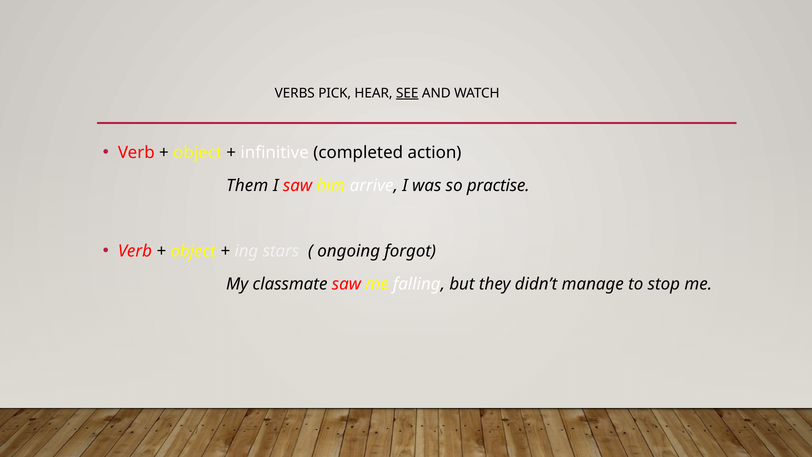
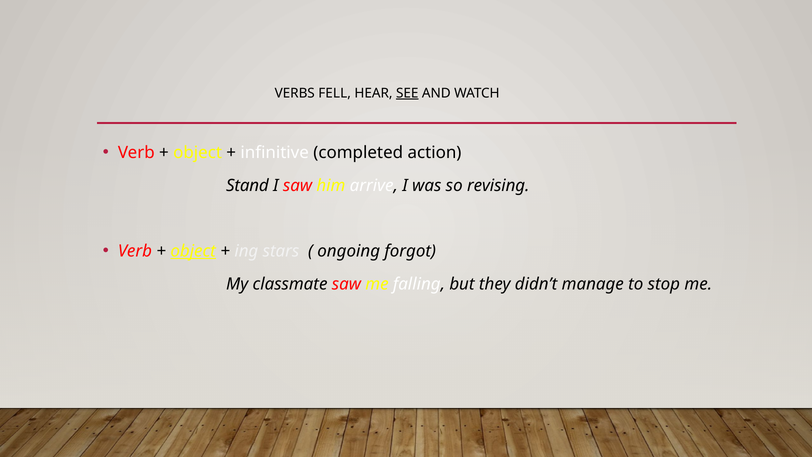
PICK: PICK -> FELL
Them: Them -> Stand
practise: practise -> revising
object at (193, 251) underline: none -> present
